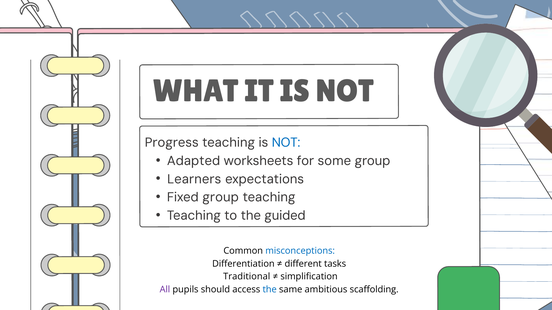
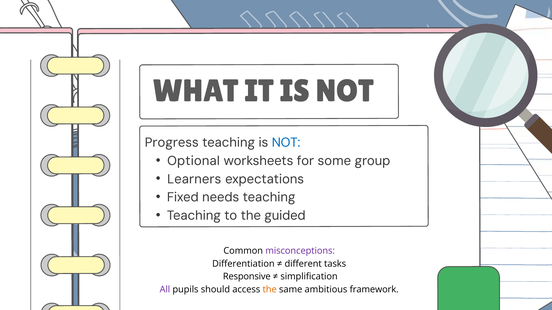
Adapted: Adapted -> Optional
Fixed group: group -> needs
misconceptions colour: blue -> purple
Traditional: Traditional -> Responsive
the at (270, 290) colour: blue -> orange
scaffolding: scaffolding -> framework
